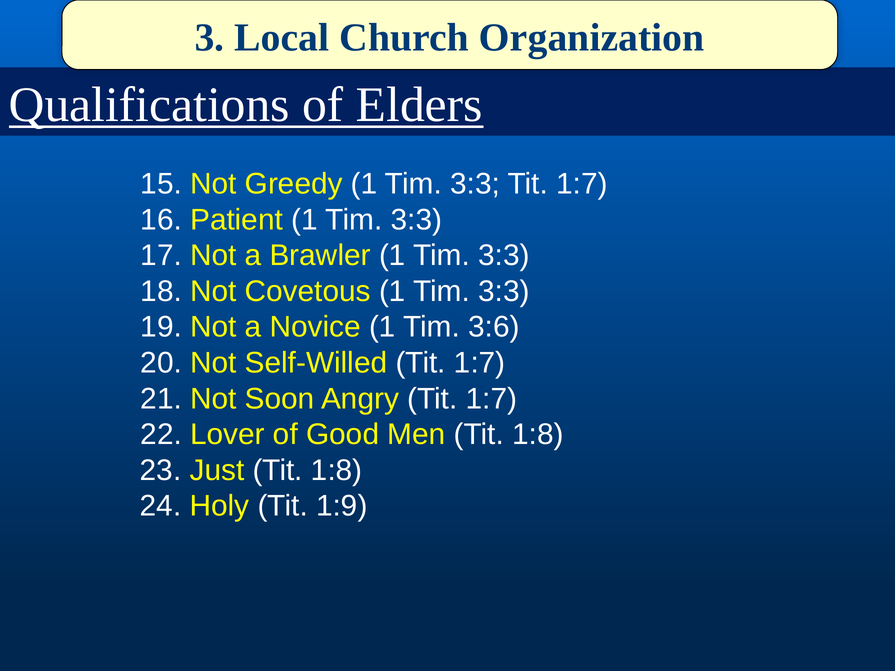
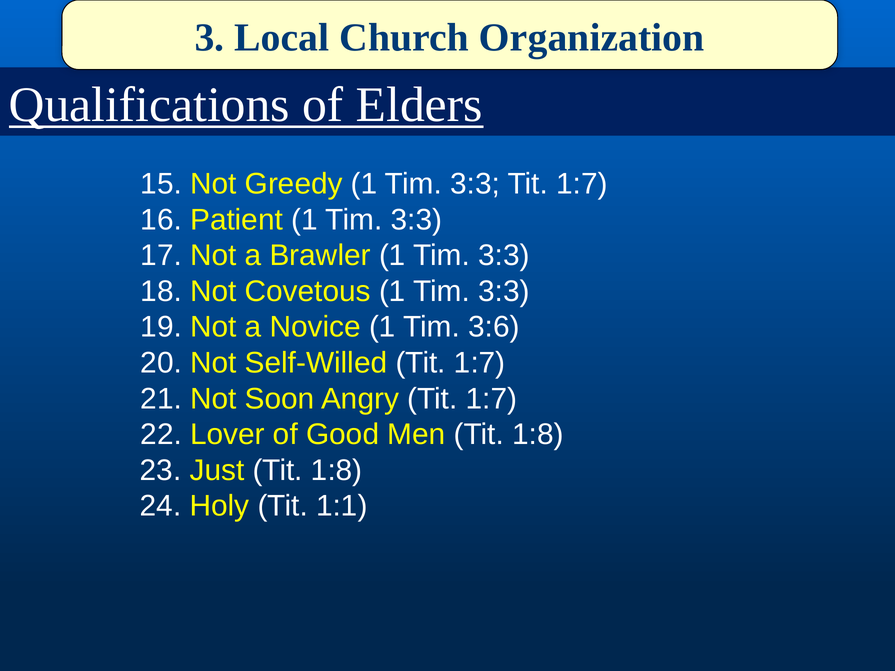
1:9: 1:9 -> 1:1
